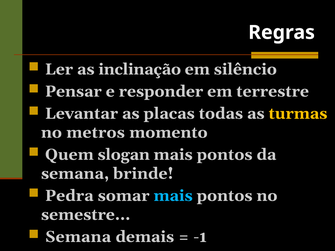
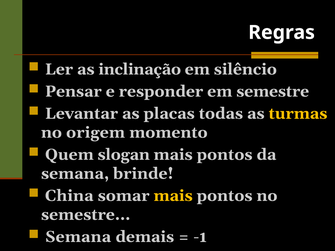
em terrestre: terrestre -> semestre
metros: metros -> origem
Pedra: Pedra -> China
mais at (173, 196) colour: light blue -> yellow
